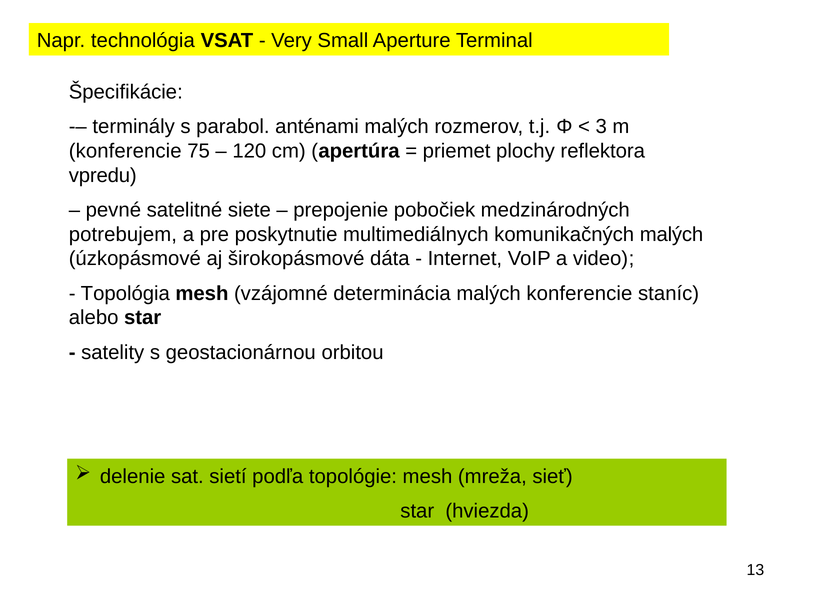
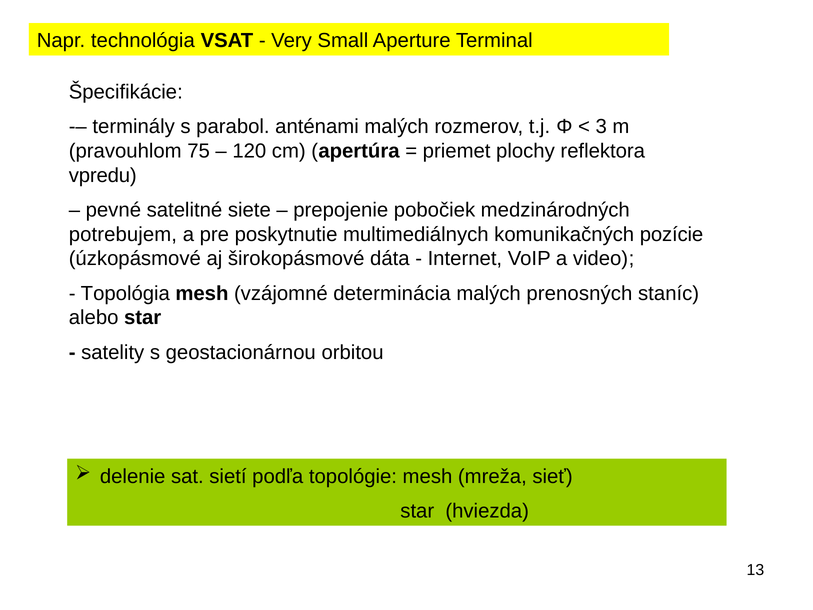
konferencie at (125, 151): konferencie -> pravouhlom
komunikačných malých: malých -> pozície
malých konferencie: konferencie -> prenosných
